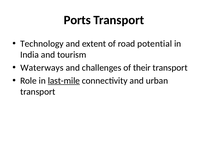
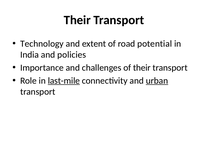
Ports at (77, 20): Ports -> Their
tourism: tourism -> policies
Waterways: Waterways -> Importance
urban underline: none -> present
